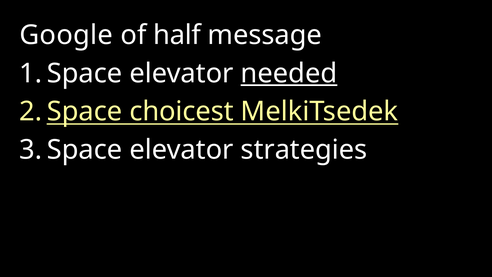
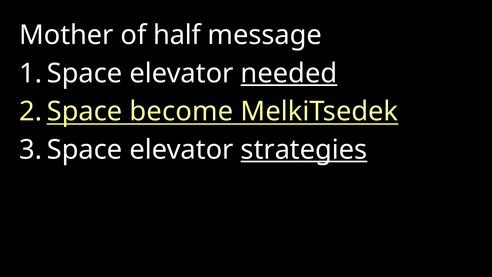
Google: Google -> Mother
choicest: choicest -> become
strategies underline: none -> present
